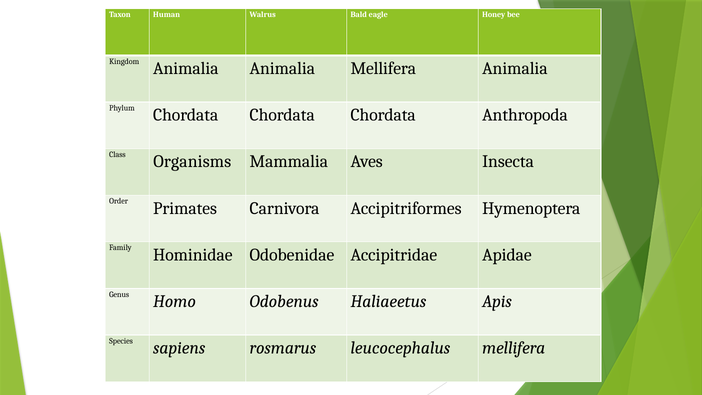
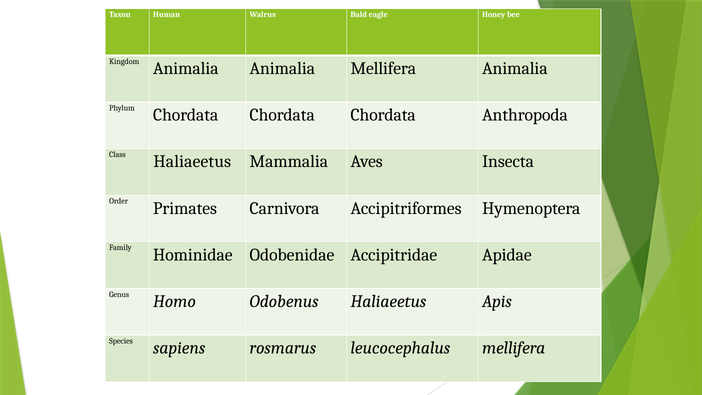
Class Organisms: Organisms -> Haliaeetus
